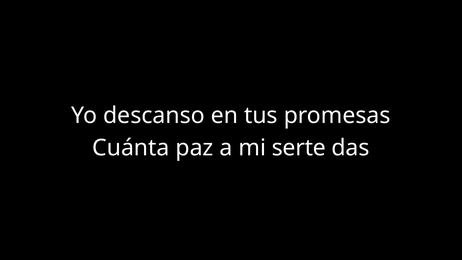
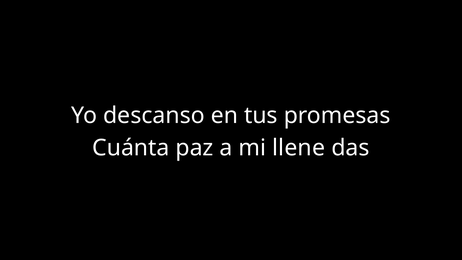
serte: serte -> llene
